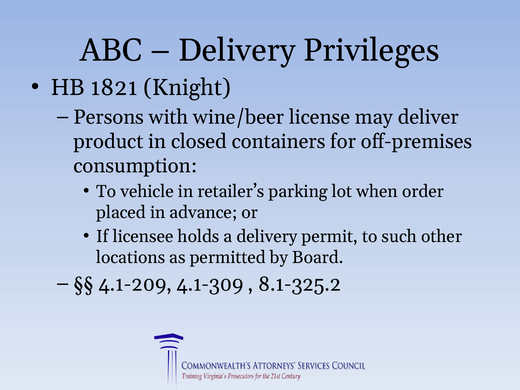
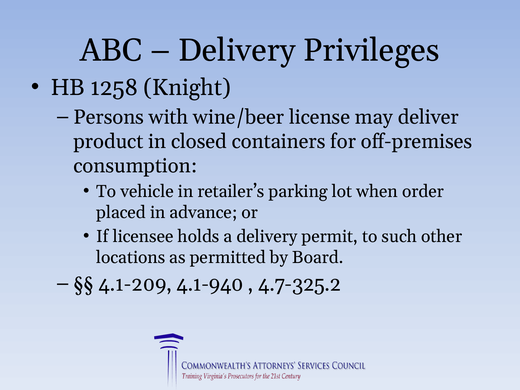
1821: 1821 -> 1258
4.1-309: 4.1-309 -> 4.1-940
8.1-325.2: 8.1-325.2 -> 4.7-325.2
